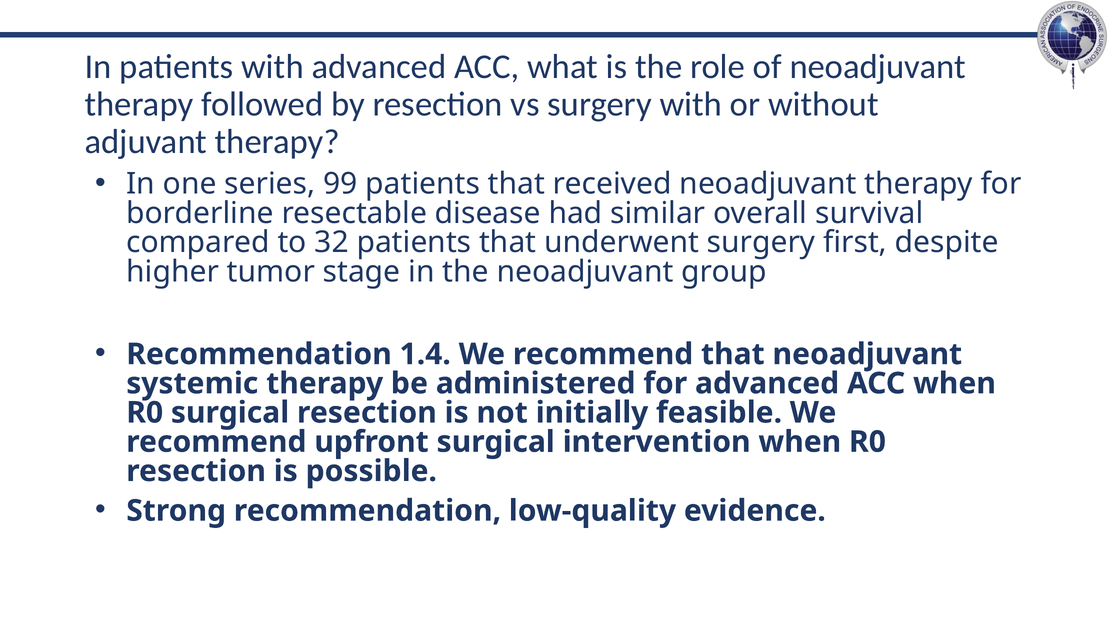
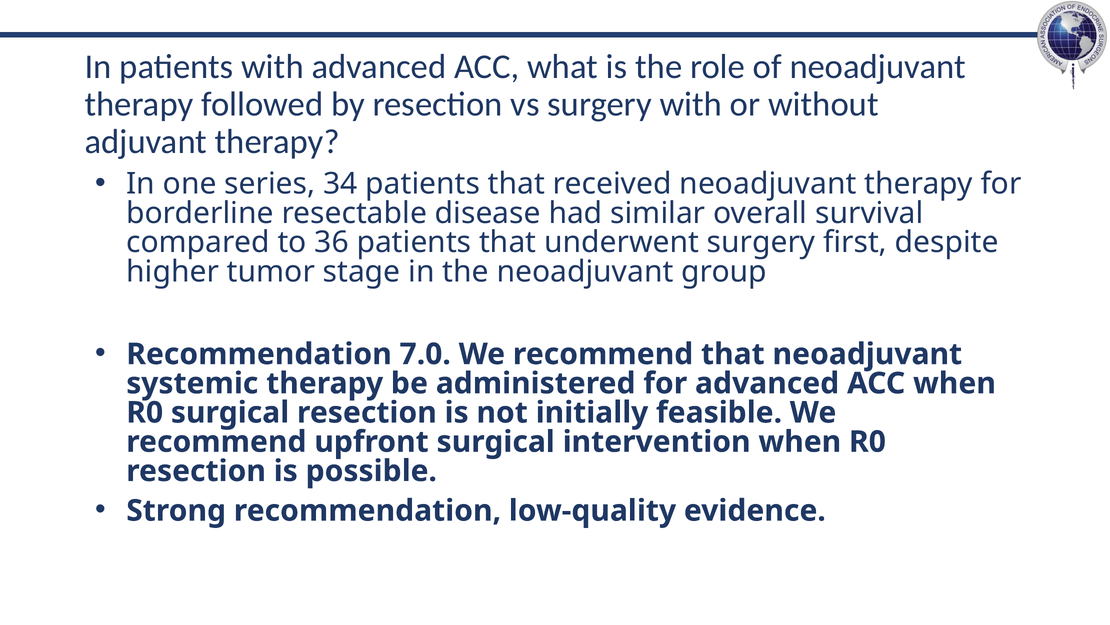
99: 99 -> 34
32: 32 -> 36
1.4: 1.4 -> 7.0
